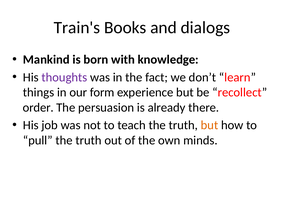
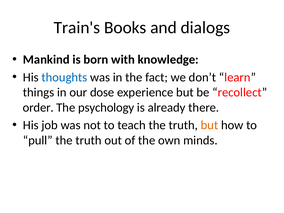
thoughts colour: purple -> blue
form: form -> dose
persuasion: persuasion -> psychology
